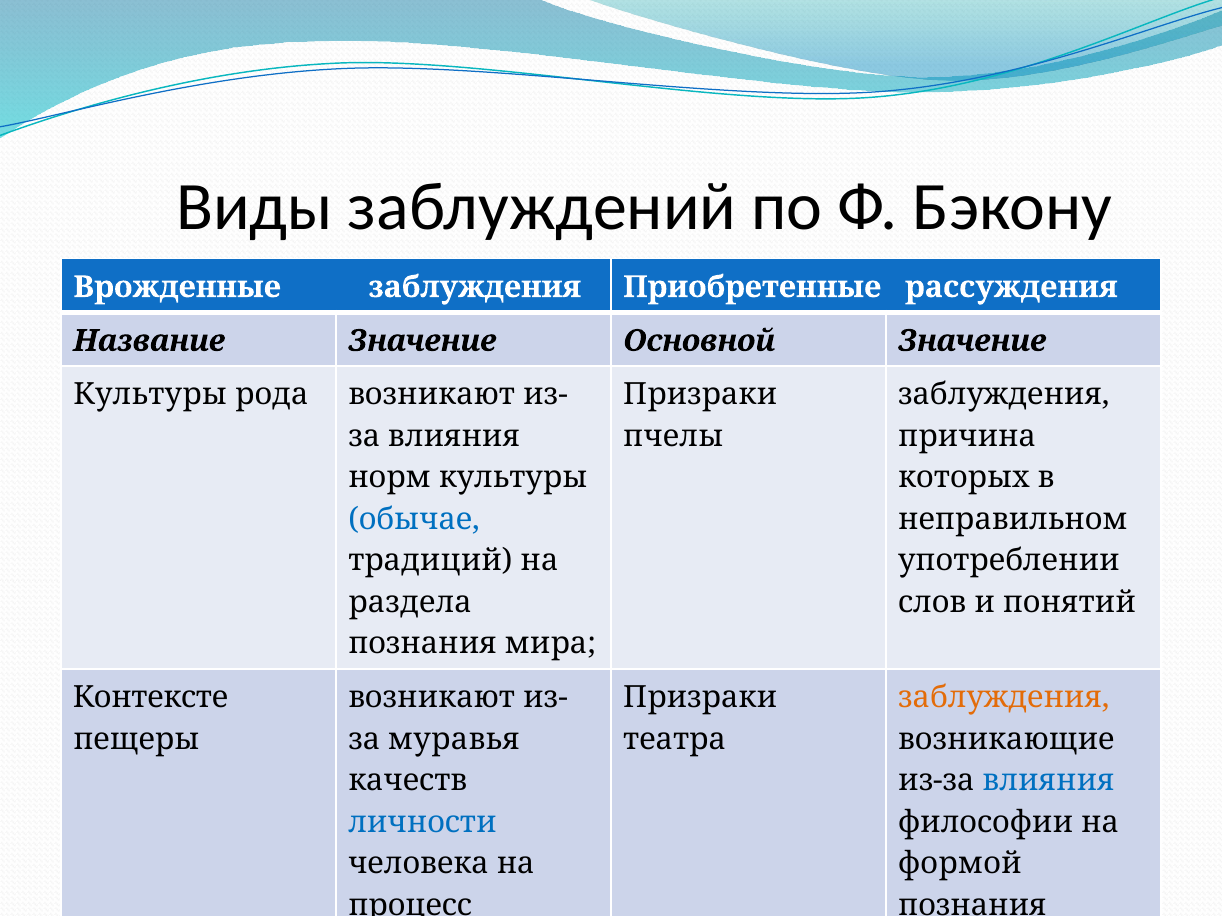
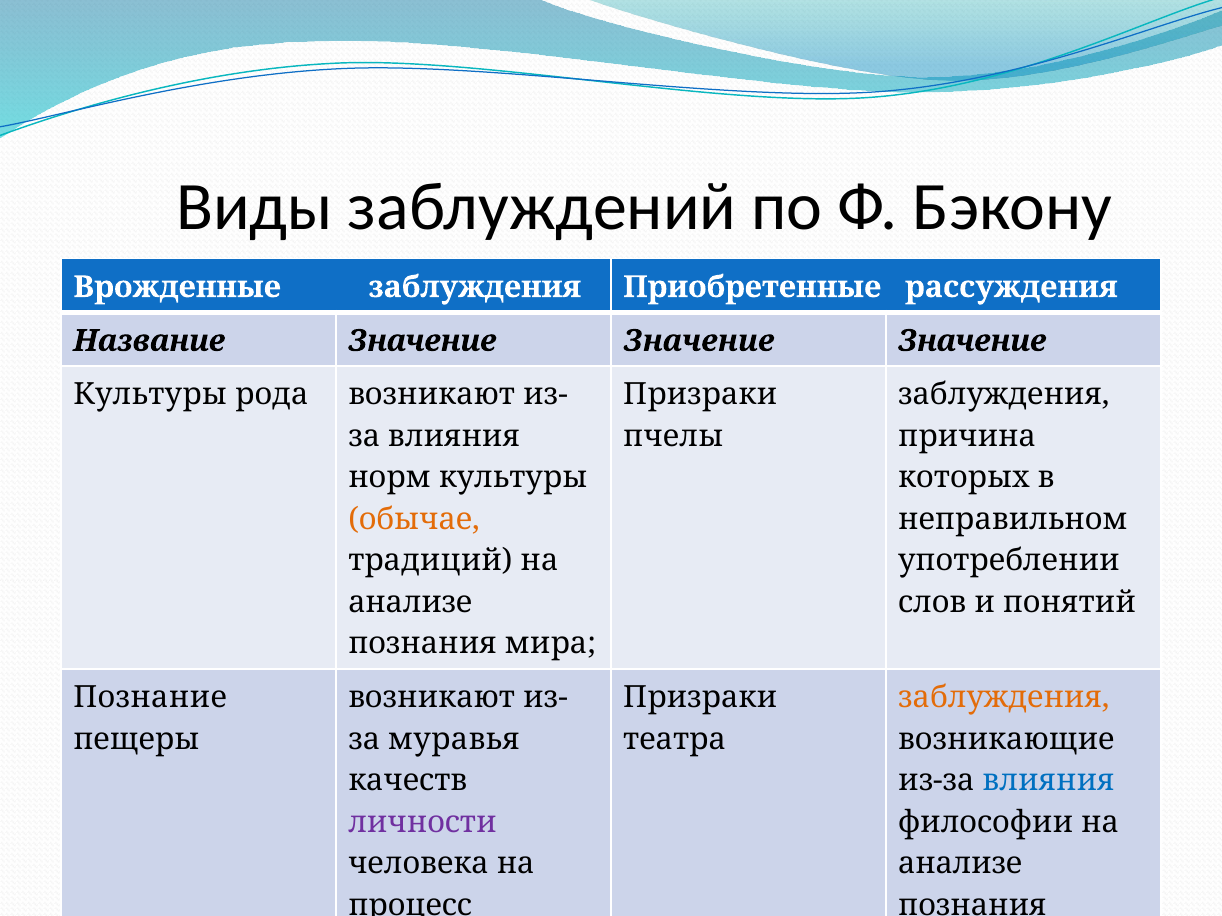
Название Значение Основной: Основной -> Значение
обычае colour: blue -> orange
раздела at (410, 603): раздела -> анализе
Контексте: Контексте -> Познание
личности colour: blue -> purple
формой at (960, 864): формой -> анализе
